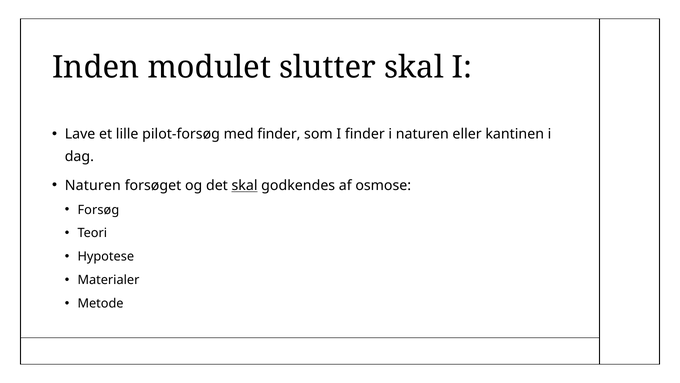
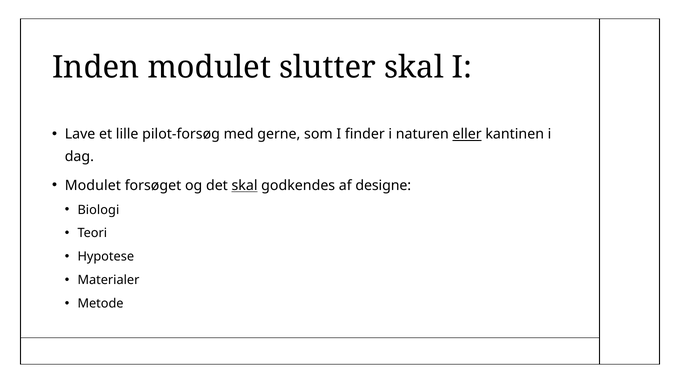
med finder: finder -> gerne
eller underline: none -> present
Naturen at (93, 185): Naturen -> Modulet
osmose: osmose -> designe
Forsøg: Forsøg -> Biologi
